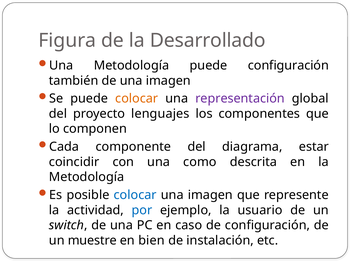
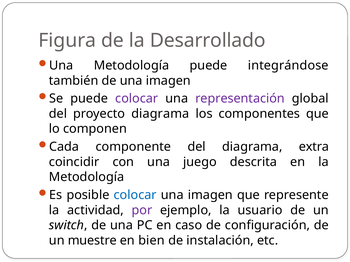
puede configuración: configuración -> integrándose
colocar at (137, 99) colour: orange -> purple
proyecto lenguajes: lenguajes -> diagrama
estar: estar -> extra
como: como -> juego
por colour: blue -> purple
